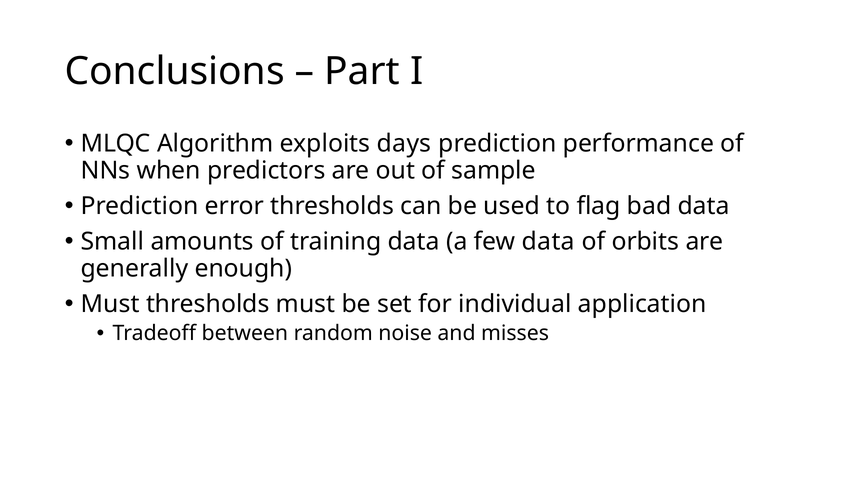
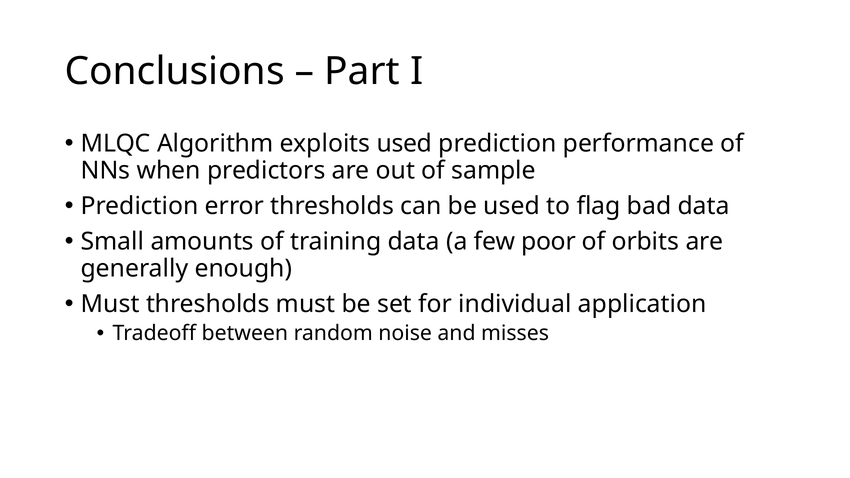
exploits days: days -> used
few data: data -> poor
